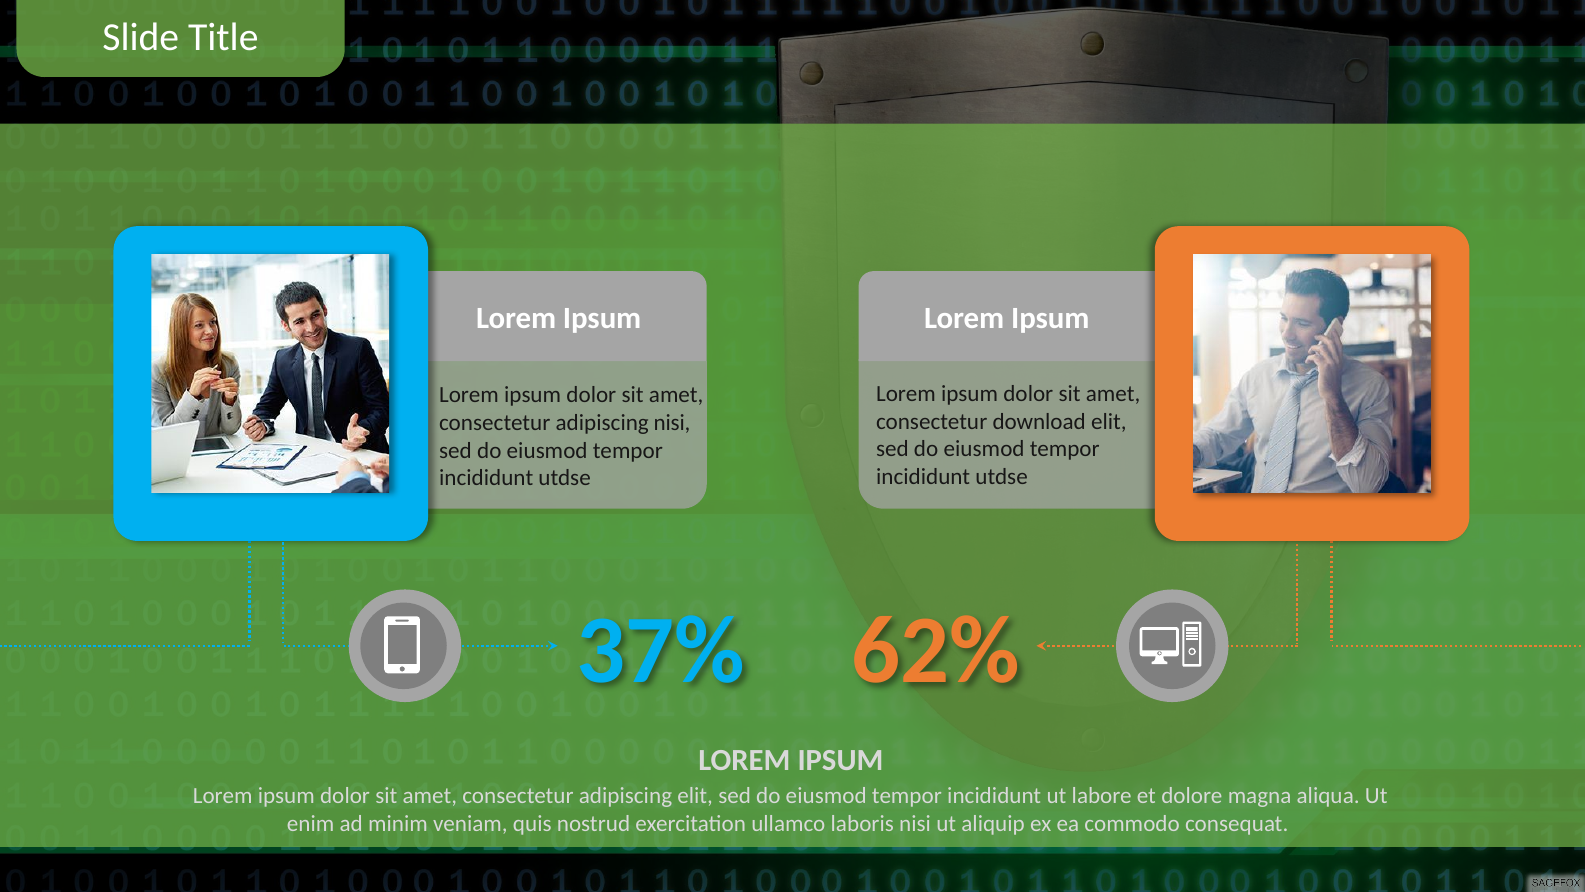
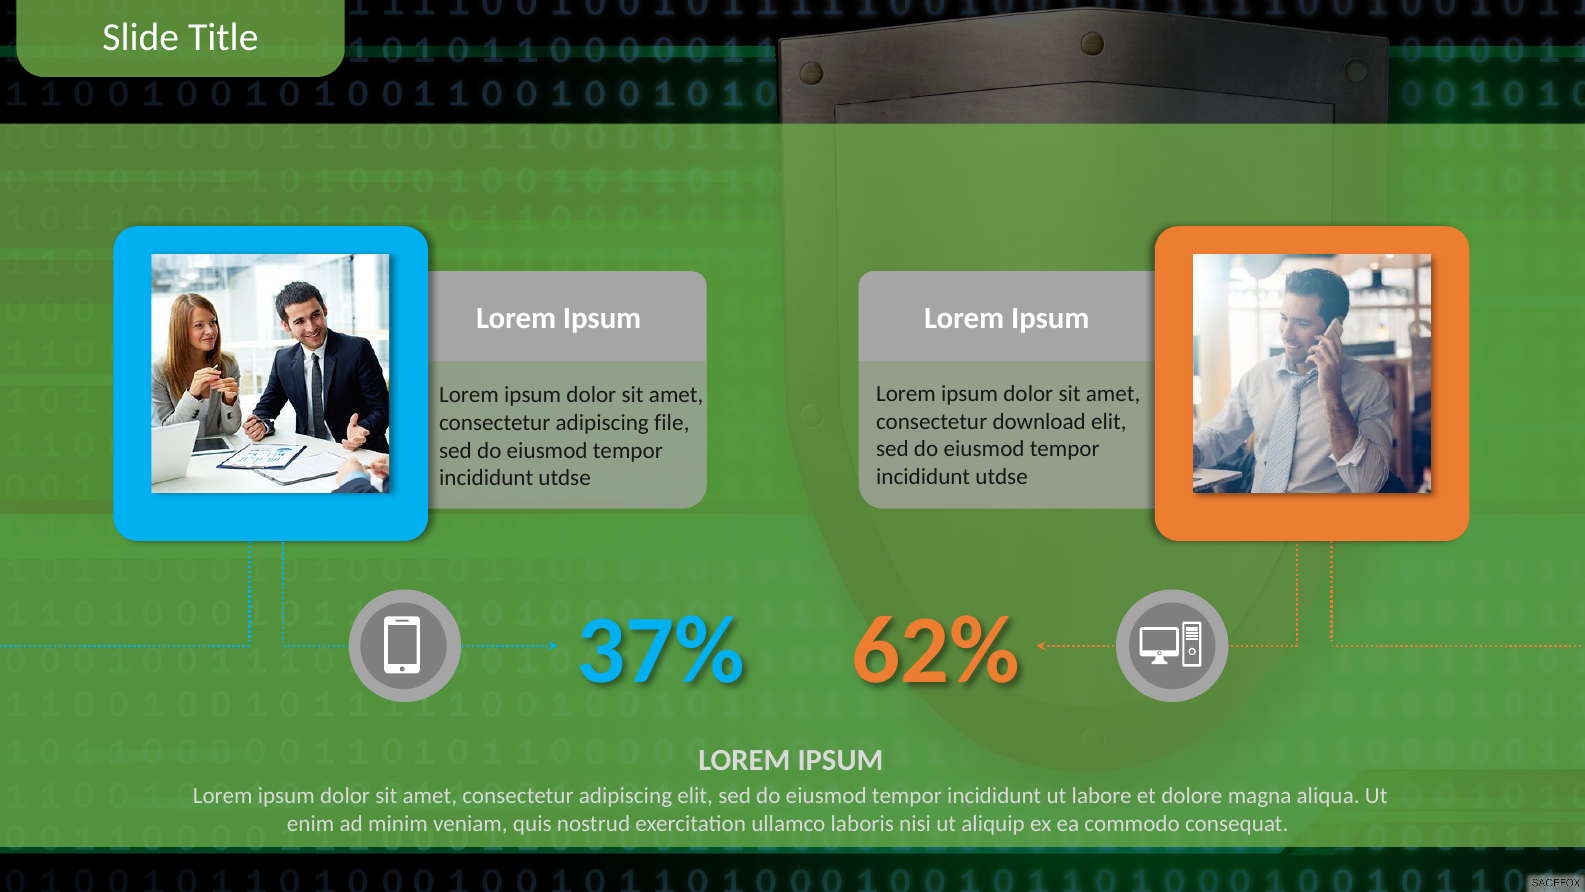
adipiscing nisi: nisi -> file
